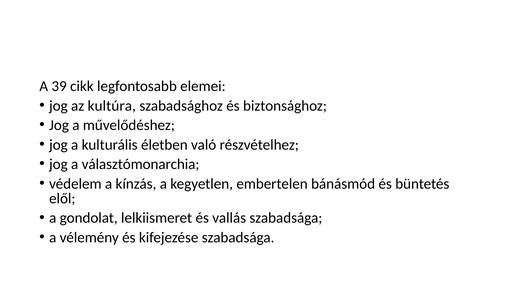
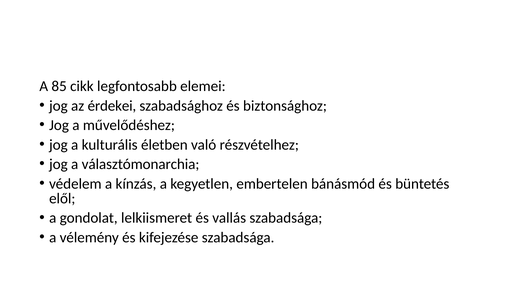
39: 39 -> 85
kultúra: kultúra -> érdekei
